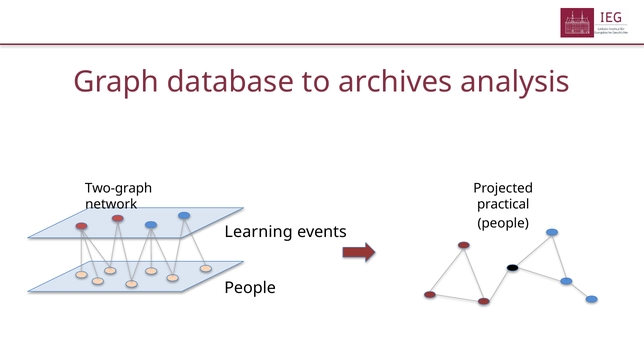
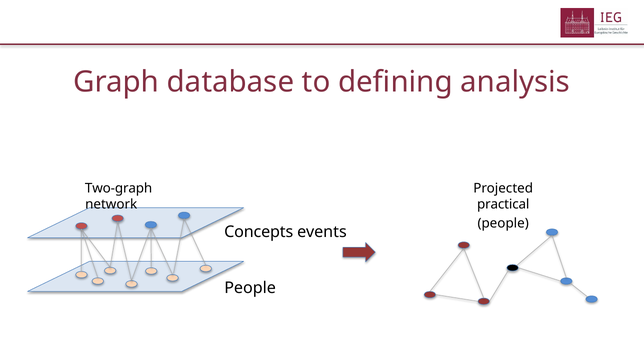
archives: archives -> defining
Learning: Learning -> Concepts
